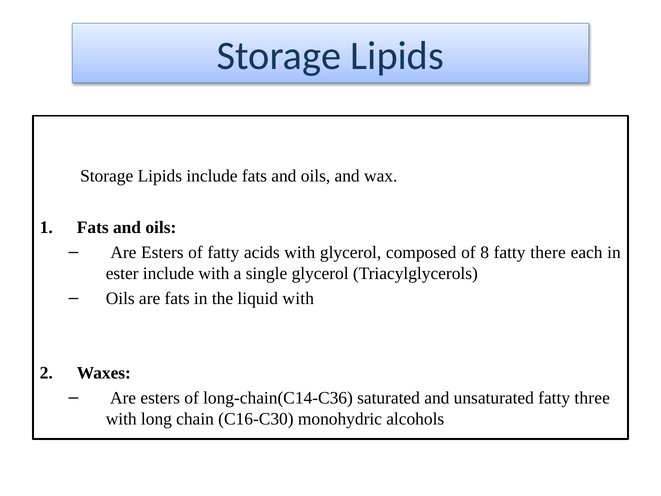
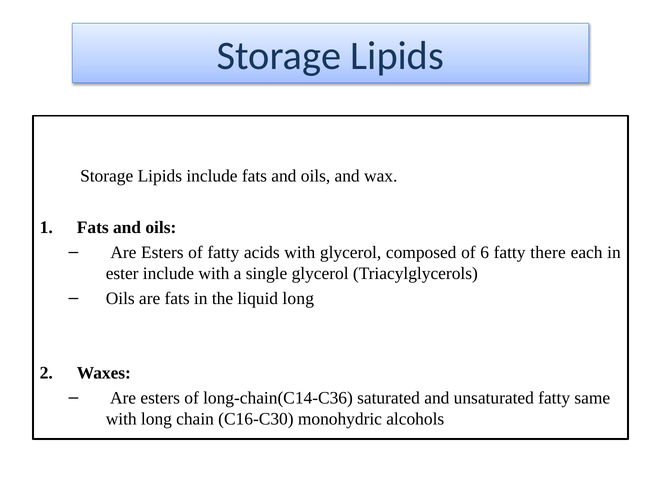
8: 8 -> 6
liquid with: with -> long
three: three -> same
